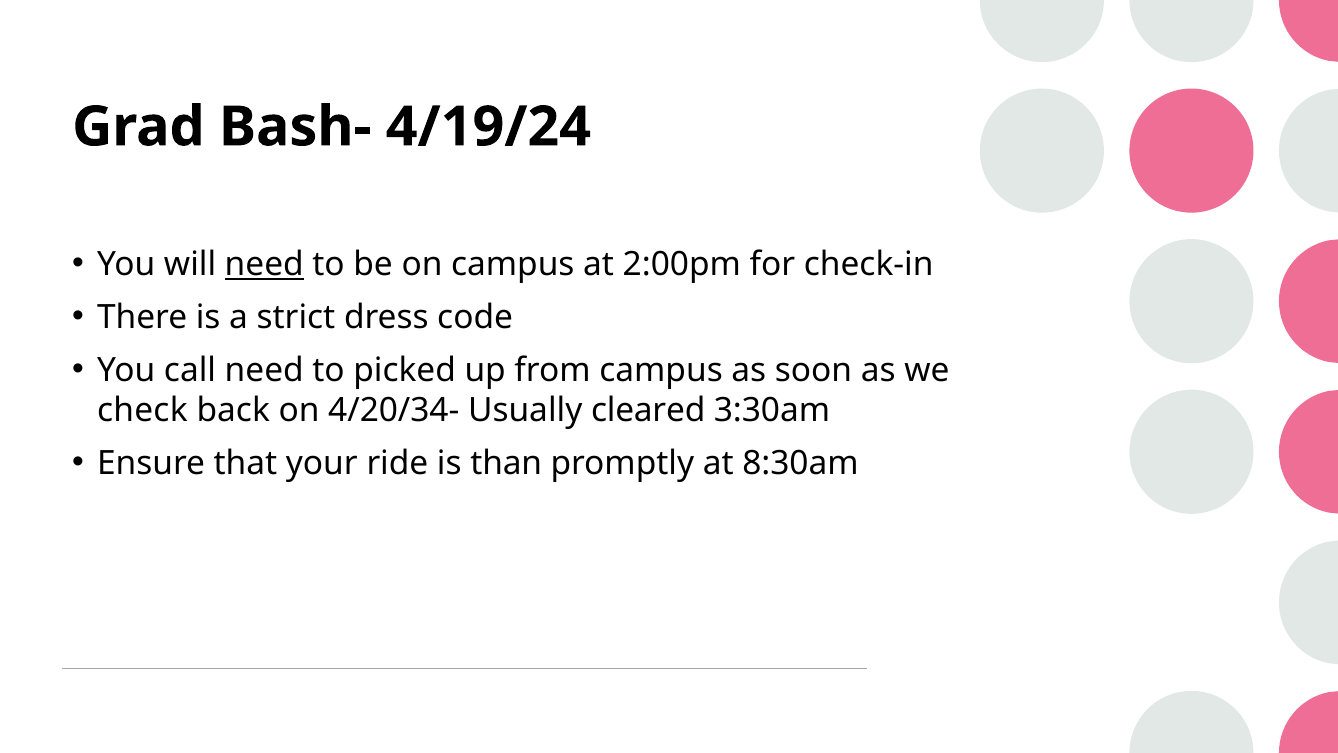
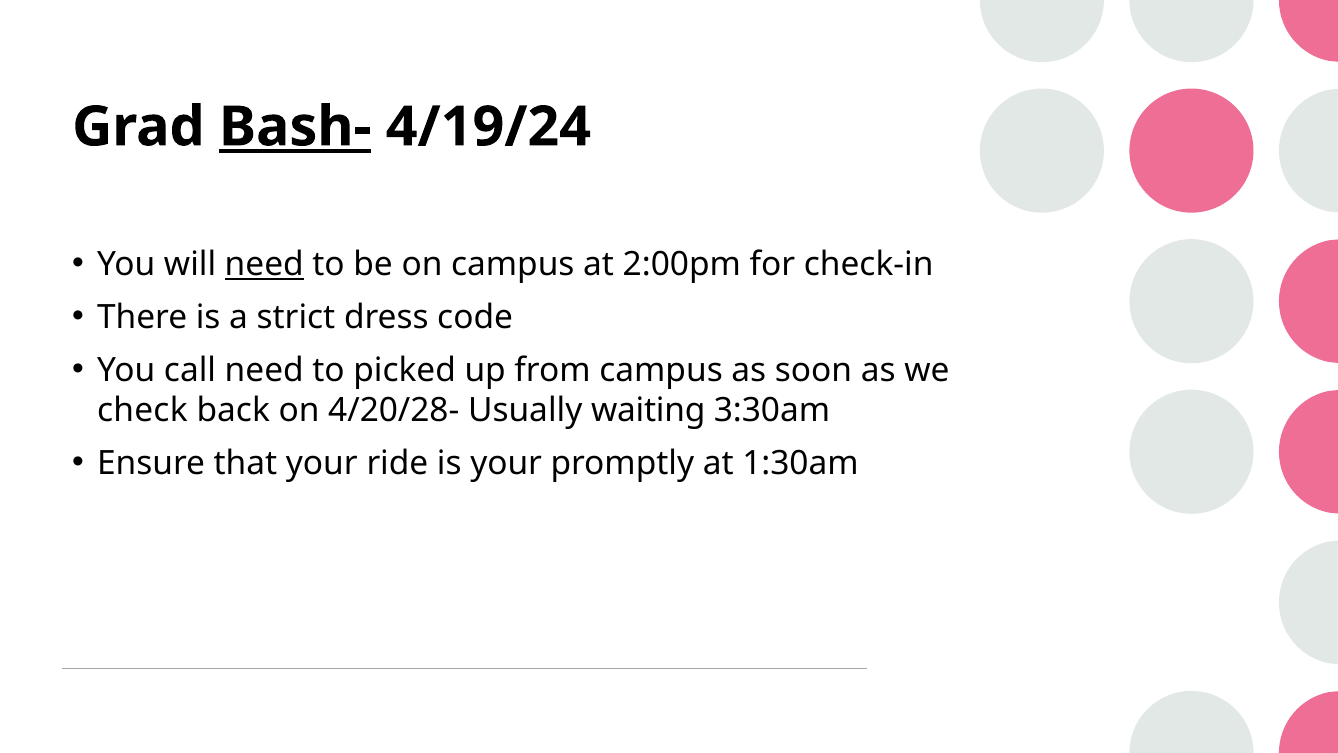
Bash- underline: none -> present
4/20/34-: 4/20/34- -> 4/20/28-
cleared: cleared -> waiting
is than: than -> your
8:30am: 8:30am -> 1:30am
